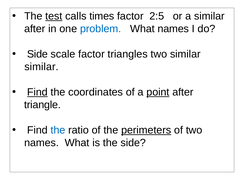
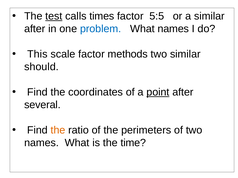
2:5: 2:5 -> 5:5
Side at (37, 54): Side -> This
triangles: triangles -> methods
similar at (41, 67): similar -> should
Find at (37, 92) underline: present -> none
triangle: triangle -> several
the at (58, 130) colour: blue -> orange
perimeters underline: present -> none
the side: side -> time
